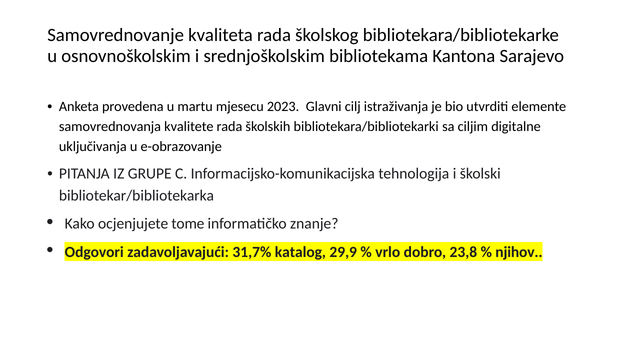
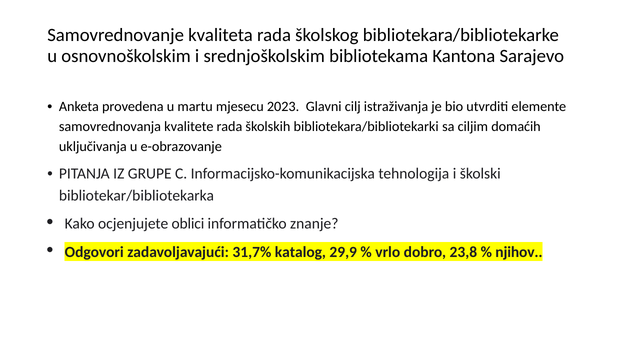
digitalne: digitalne -> domaćih
tome: tome -> oblici
